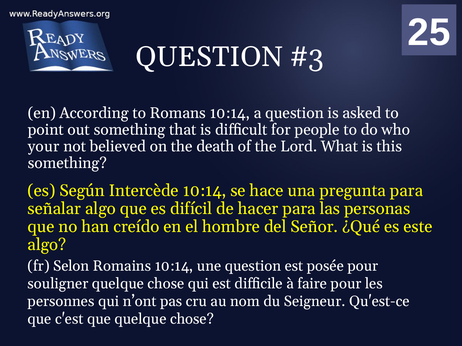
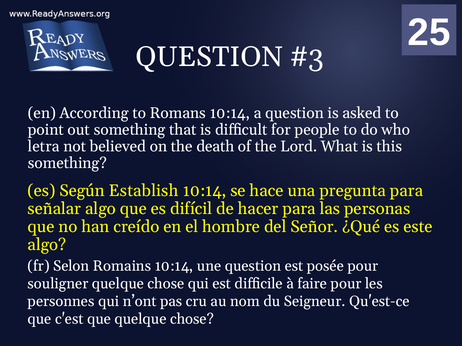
your: your -> letra
Intercède: Intercède -> Establish
